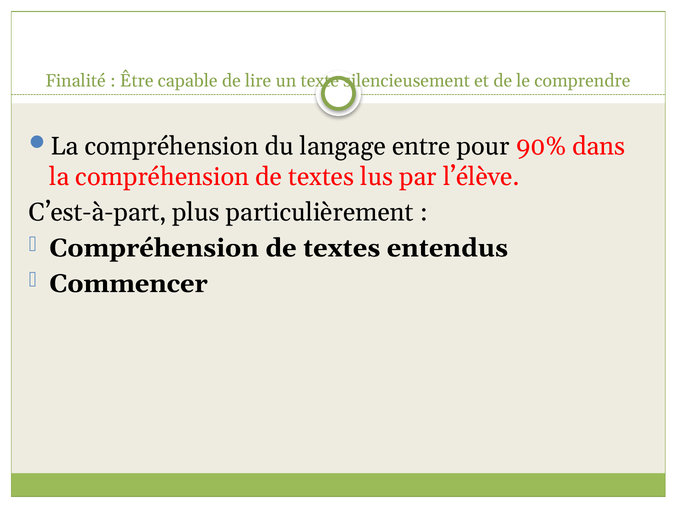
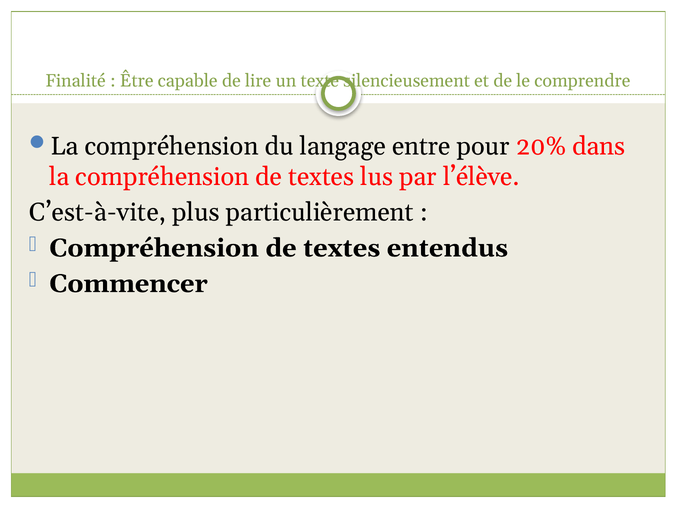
90%: 90% -> 20%
C’est-à-part: C’est-à-part -> C’est-à-vite
